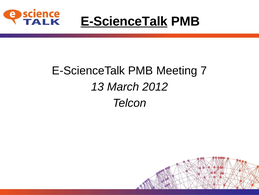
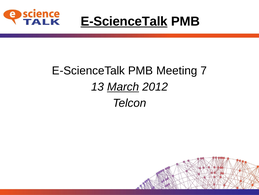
March underline: none -> present
